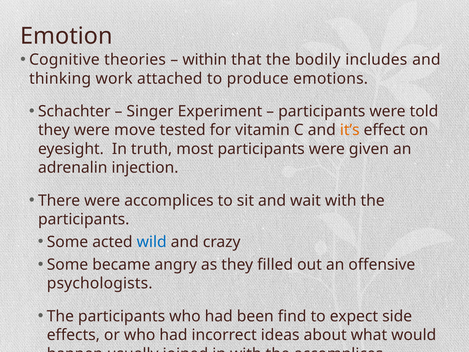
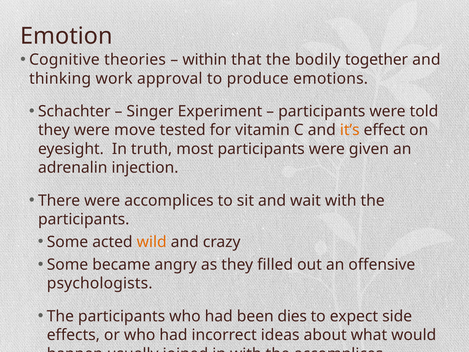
includes: includes -> together
attached: attached -> approval
wild colour: blue -> orange
find: find -> dies
